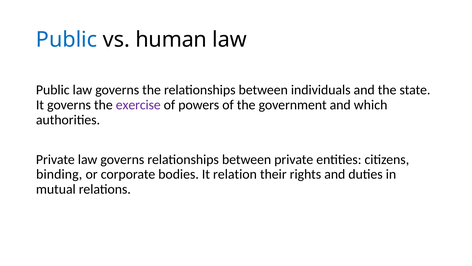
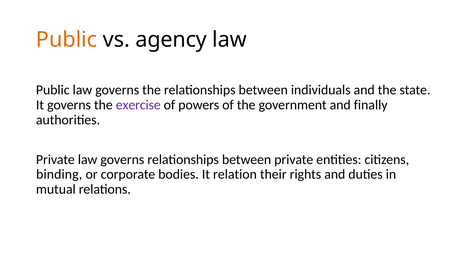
Public at (67, 40) colour: blue -> orange
human: human -> agency
which: which -> finally
